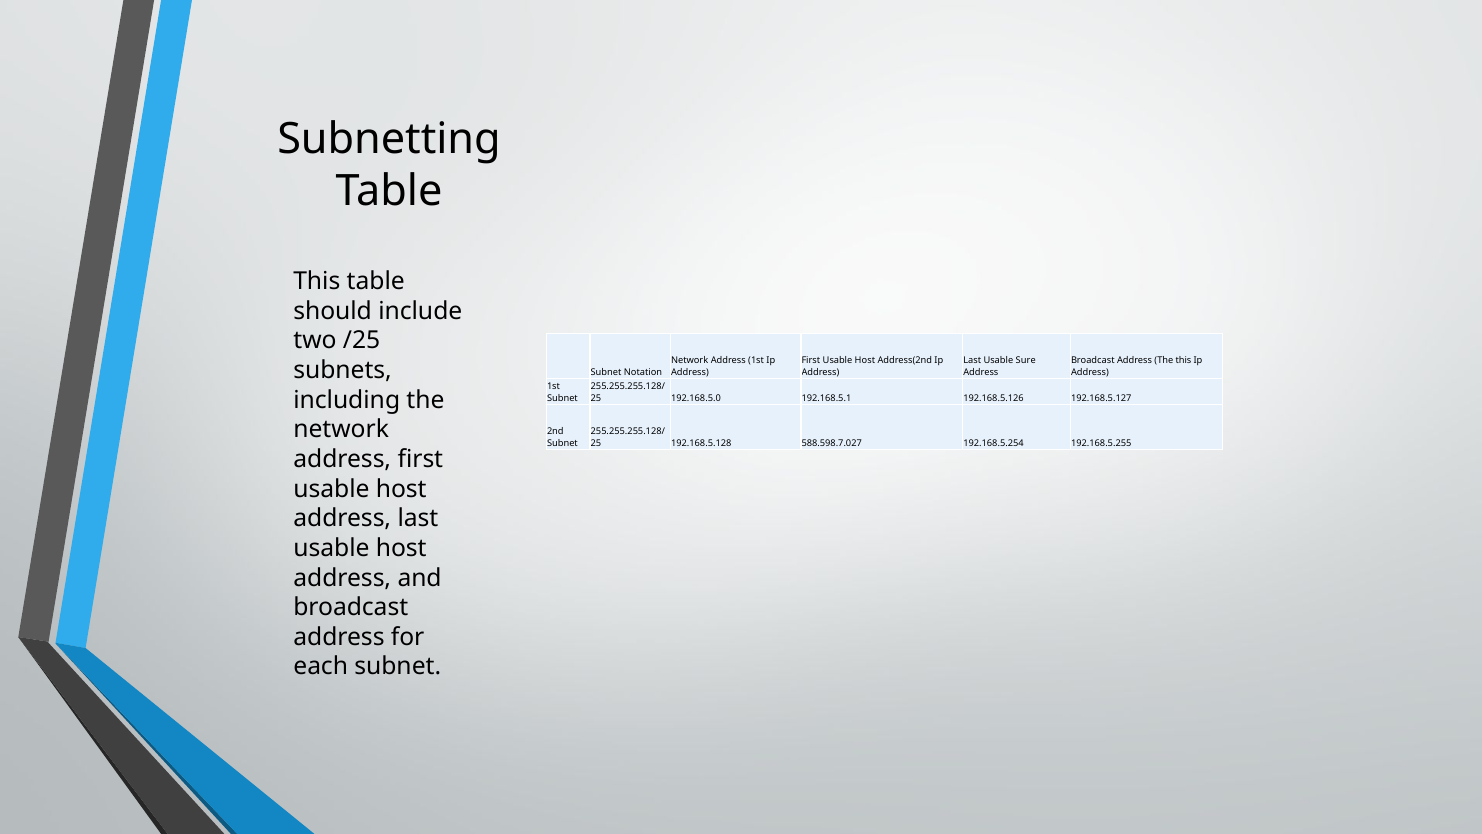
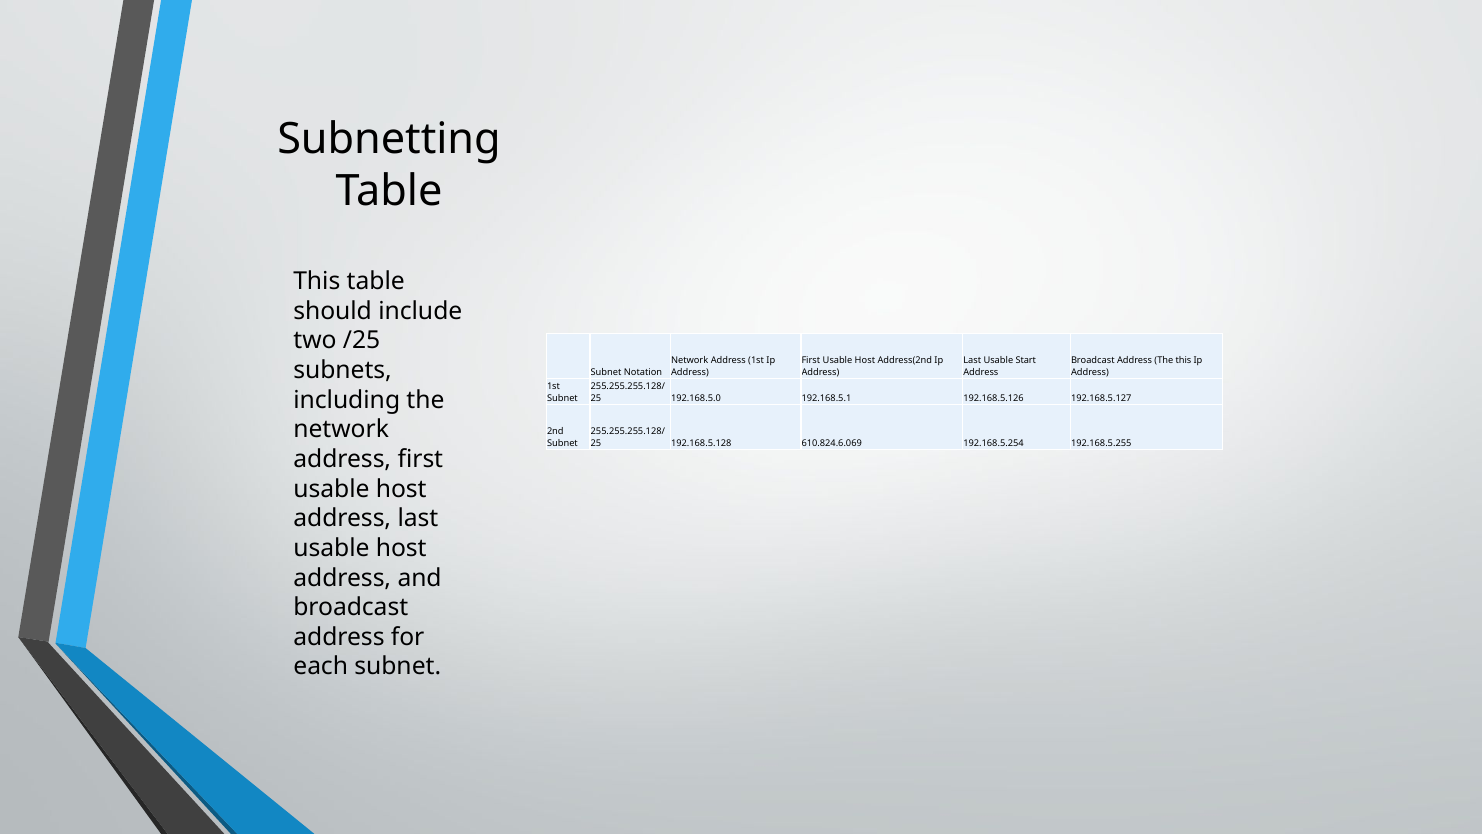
Sure: Sure -> Start
588.598.7.027: 588.598.7.027 -> 610.824.6.069
